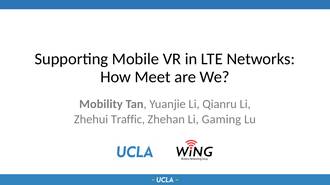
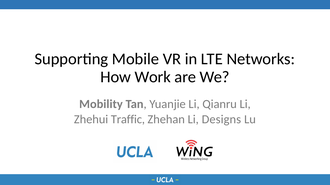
Meet: Meet -> Work
Gaming: Gaming -> Designs
